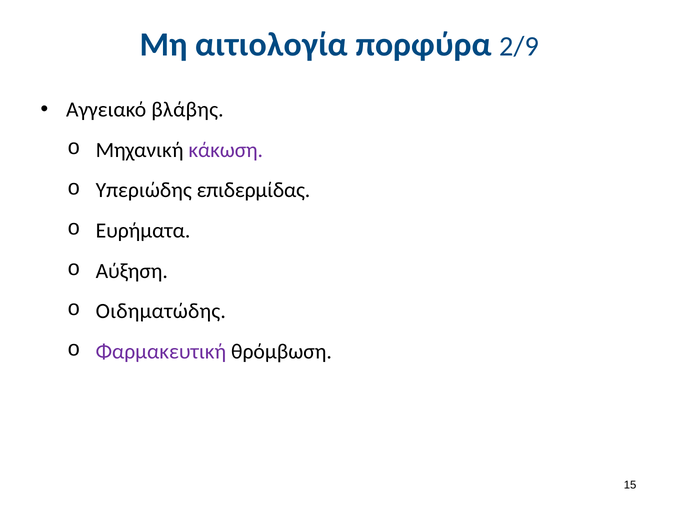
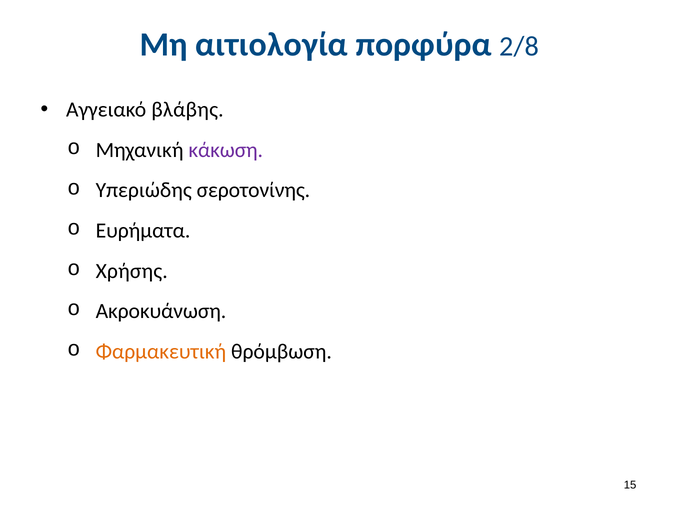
2/9: 2/9 -> 2/8
επιδερμίδας: επιδερμίδας -> σεροτονίνης
Αύξηση: Αύξηση -> Χρήσης
Οιδηματώδης: Οιδηματώδης -> Ακροκυάνωση
Φαρμακευτική colour: purple -> orange
